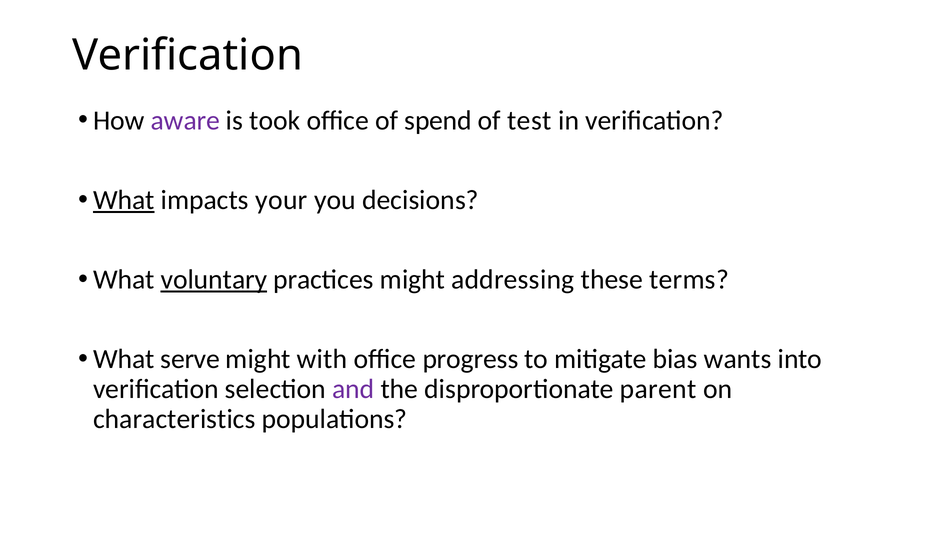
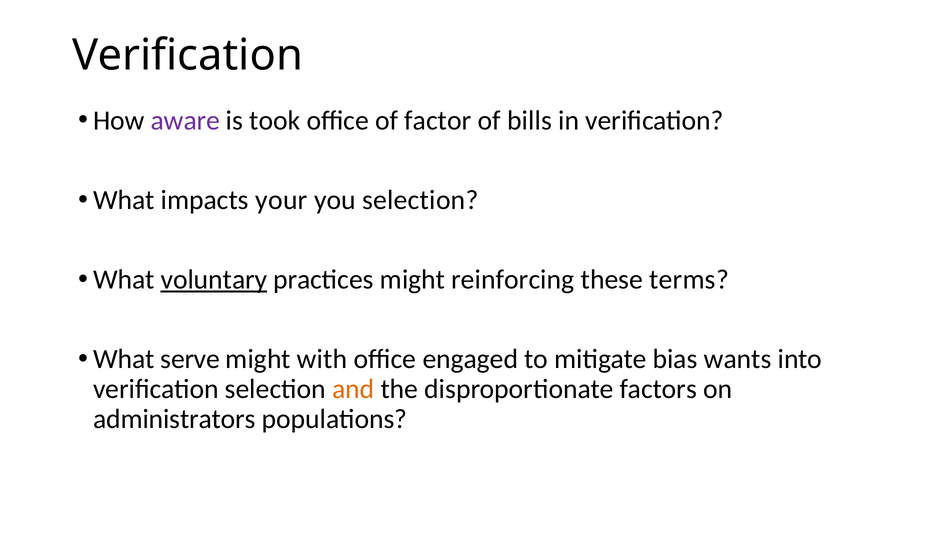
spend: spend -> factor
test: test -> bills
What at (124, 200) underline: present -> none
you decisions: decisions -> selection
addressing: addressing -> reinforcing
progress: progress -> engaged
and colour: purple -> orange
parent: parent -> factors
characteristics: characteristics -> administrators
